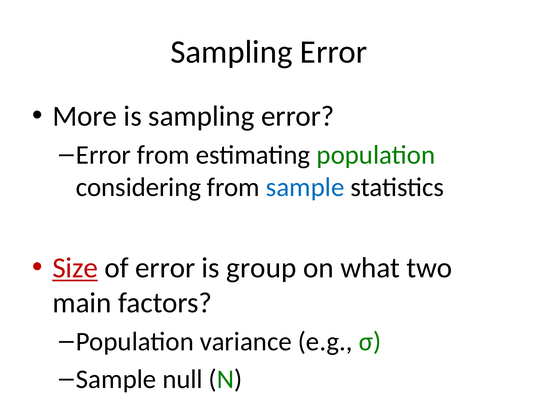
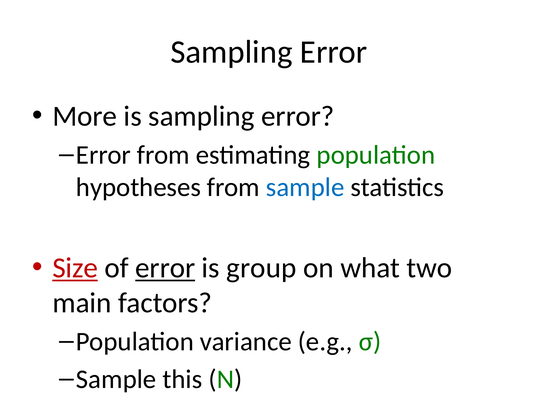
considering: considering -> hypotheses
error at (165, 268) underline: none -> present
null: null -> this
